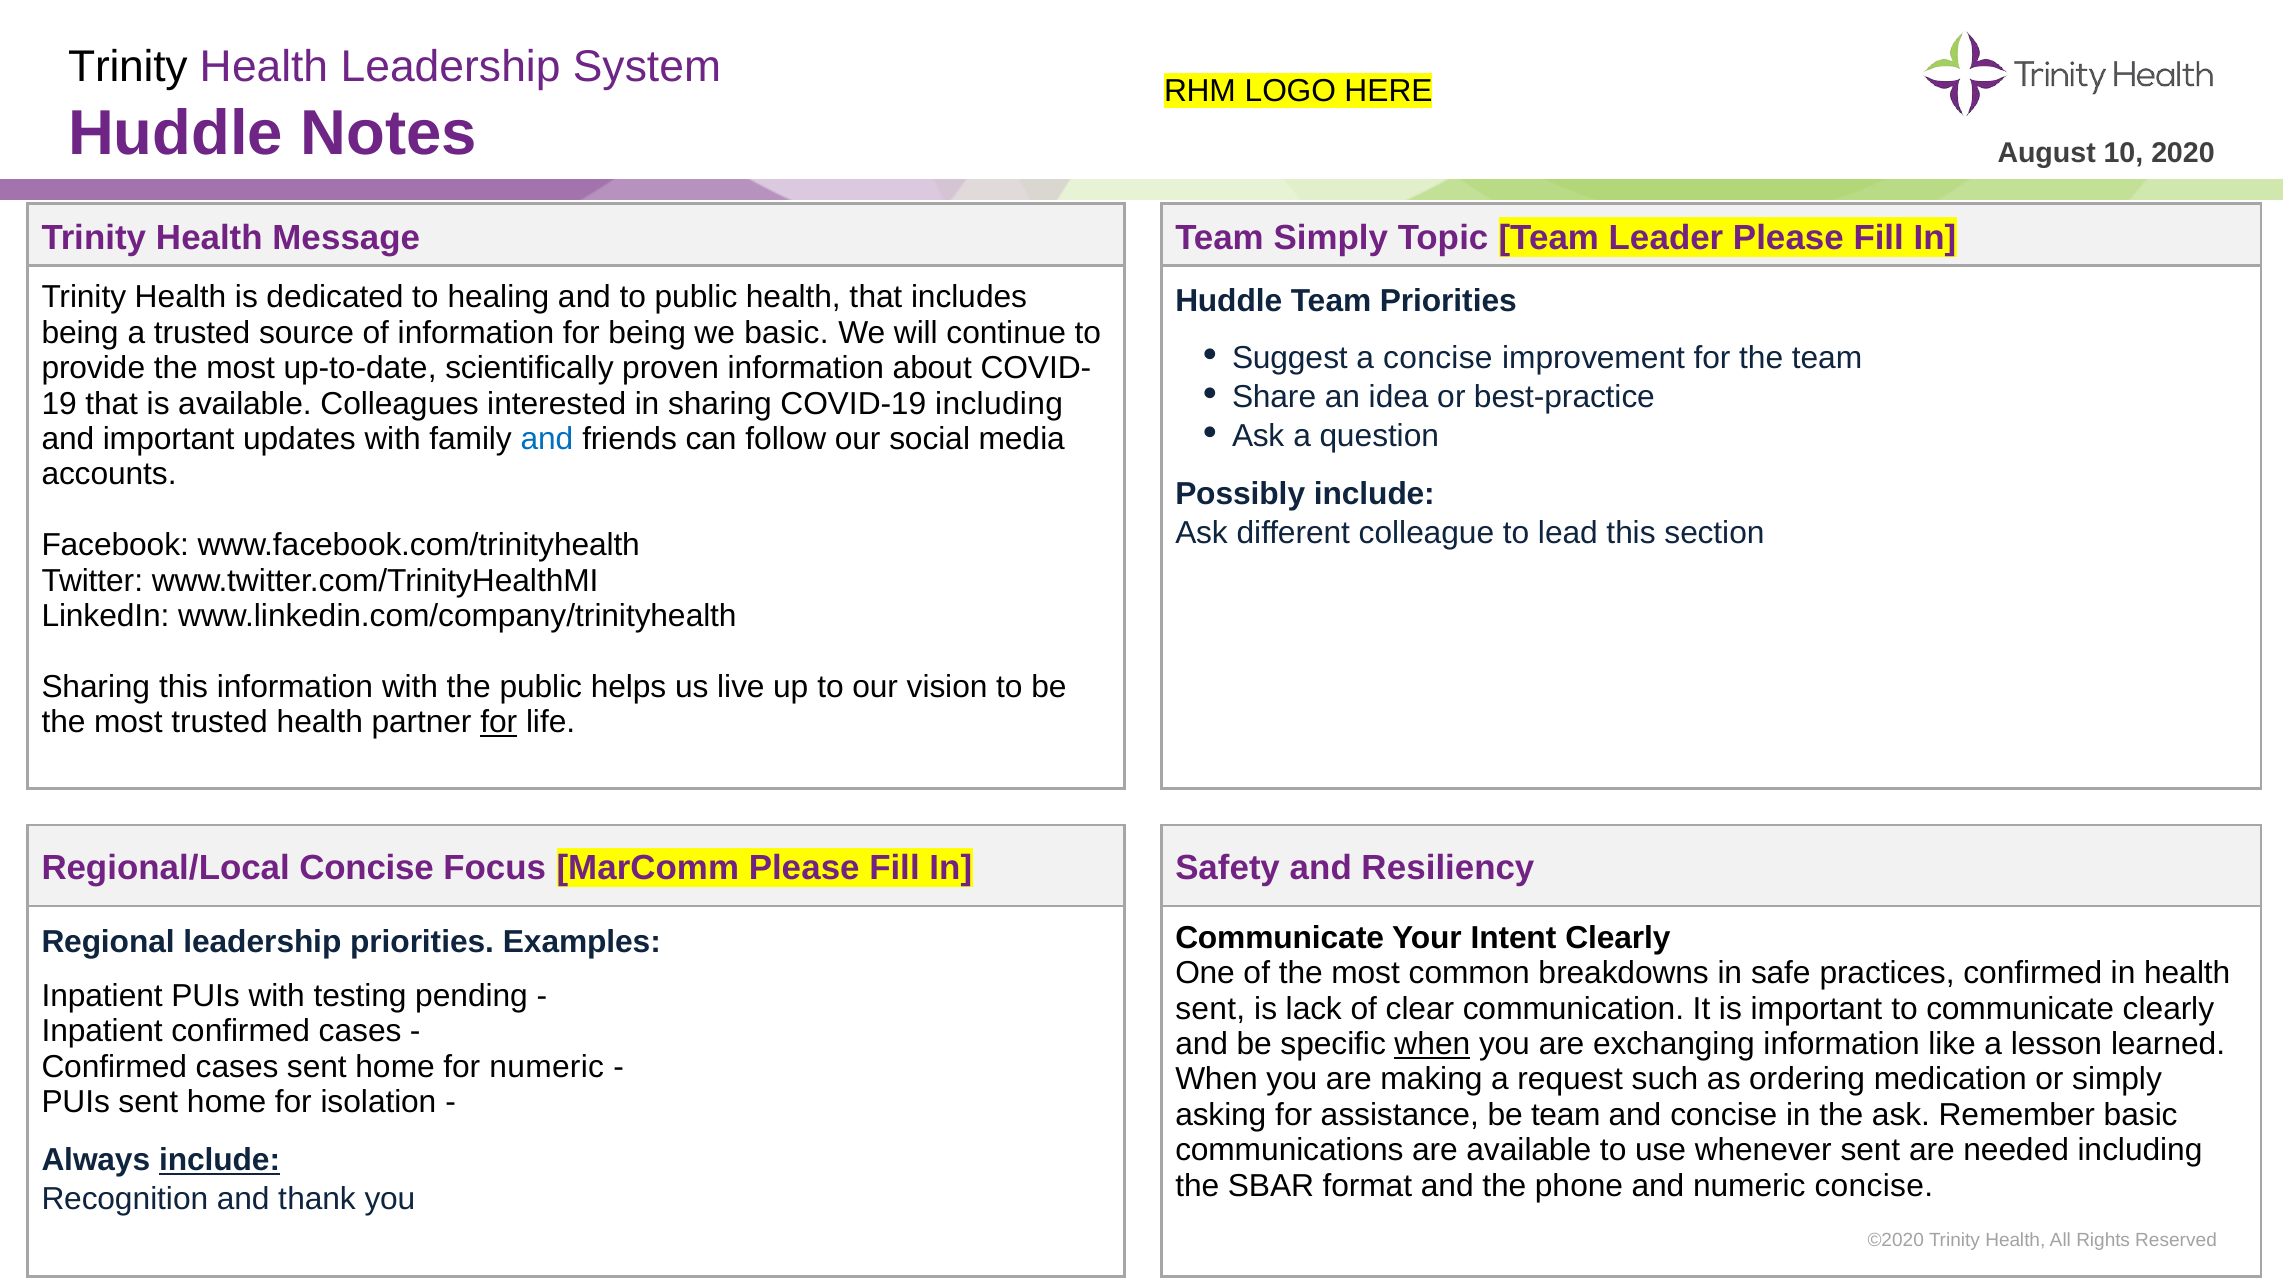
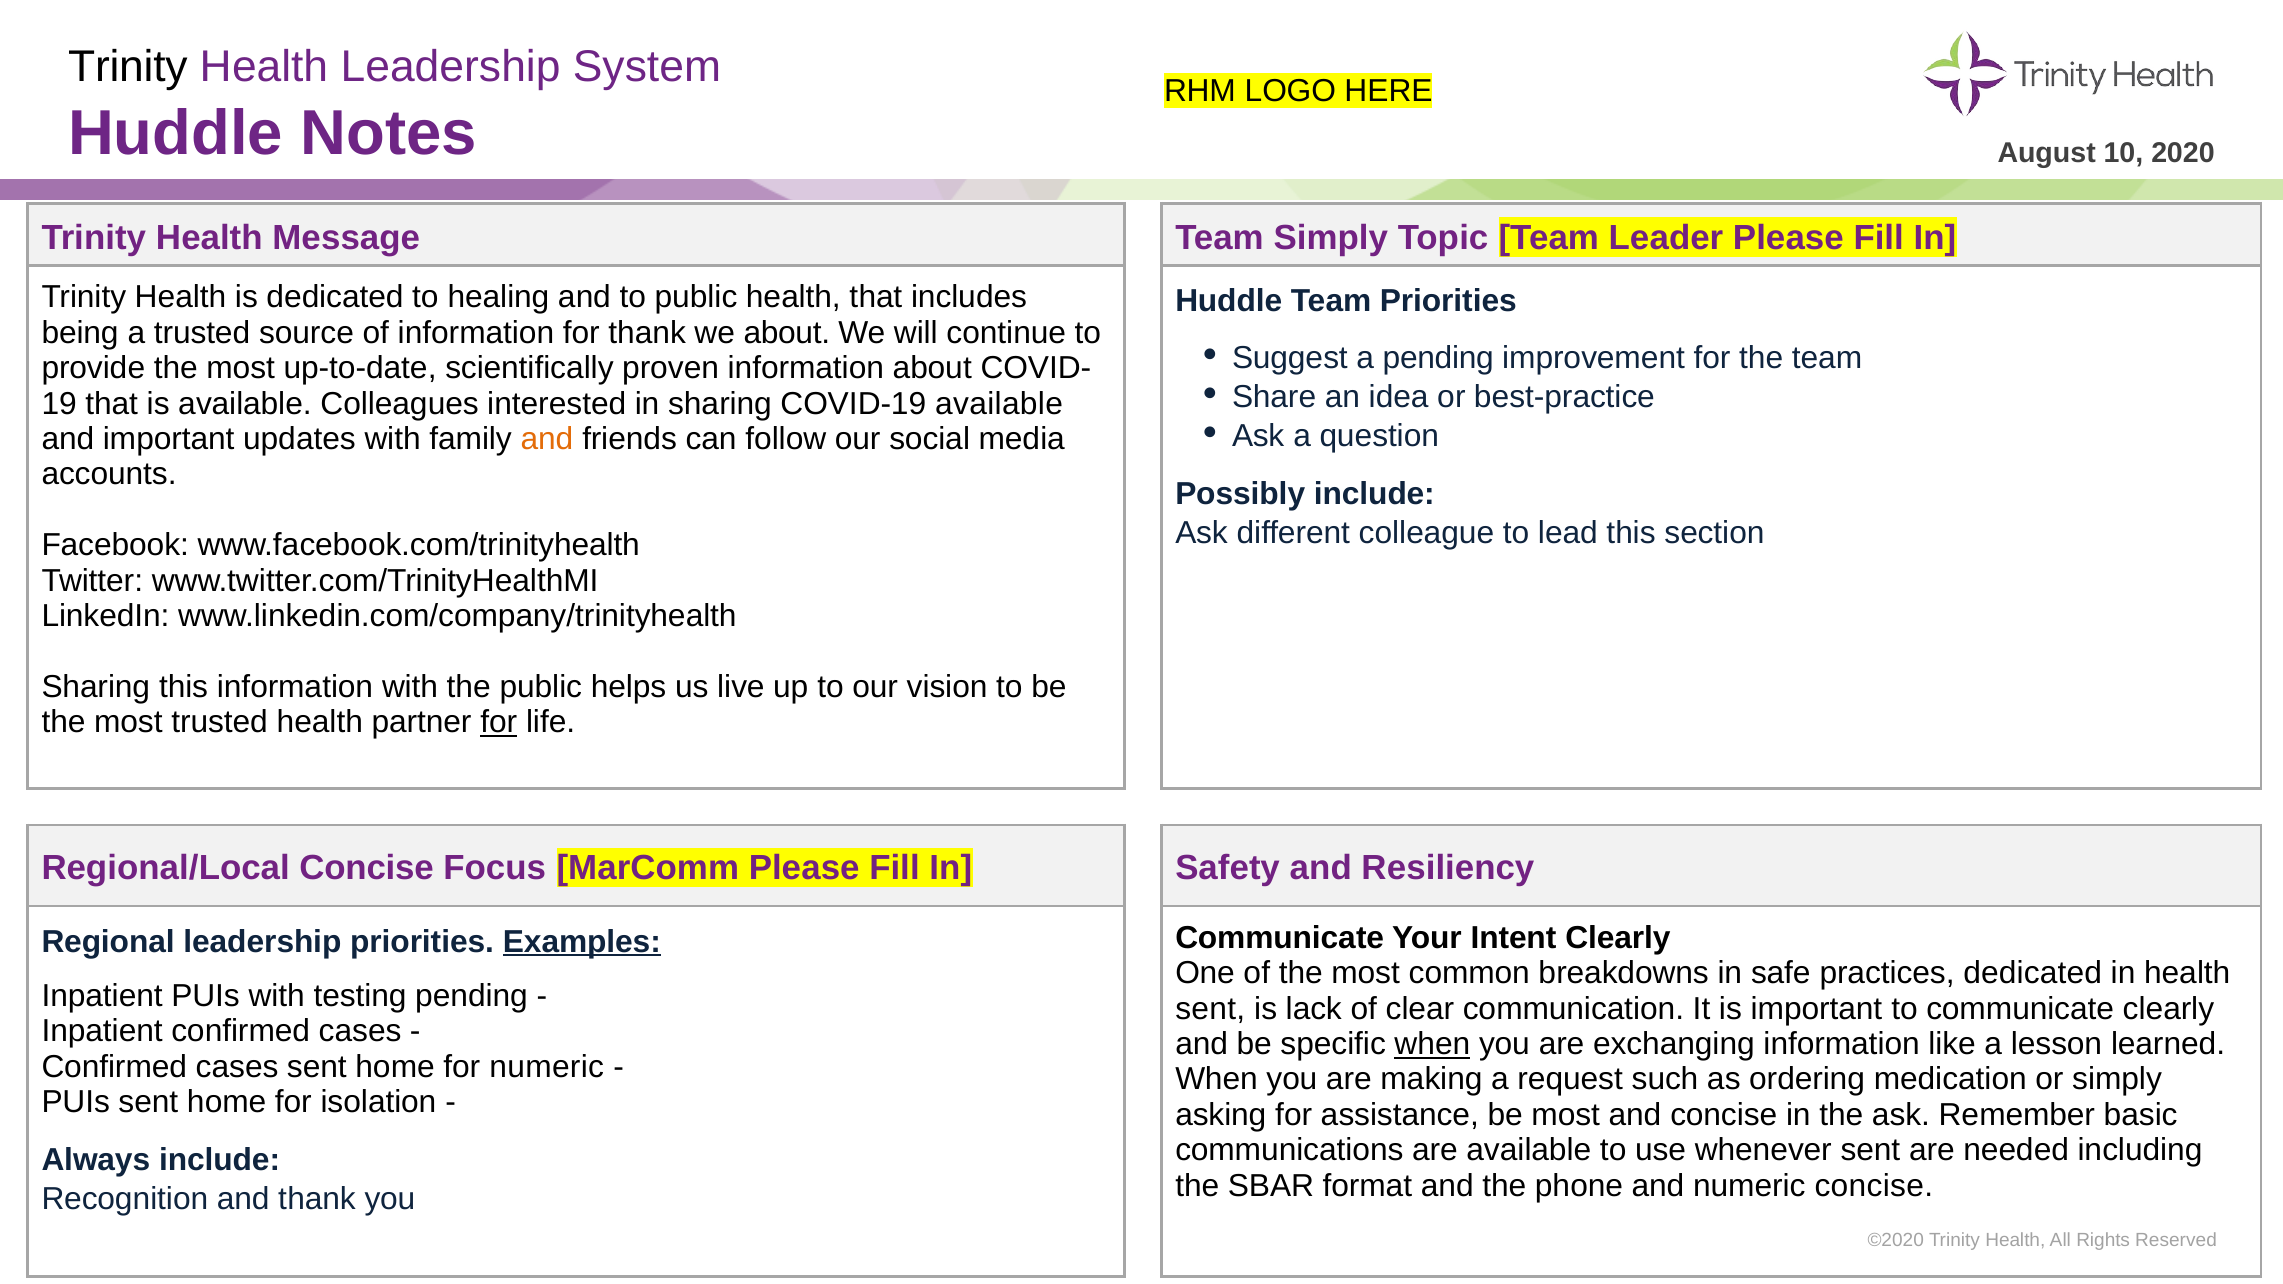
for being: being -> thank
we basic: basic -> about
a concise: concise -> pending
COVID-19 including: including -> available
and at (547, 439) colour: blue -> orange
Examples underline: none -> present
practices confirmed: confirmed -> dedicated
be team: team -> most
include at (220, 1161) underline: present -> none
